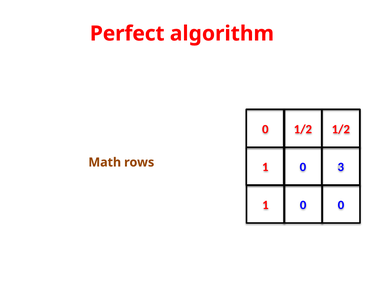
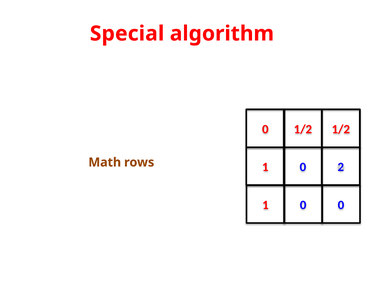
Perfect: Perfect -> Special
3: 3 -> 2
